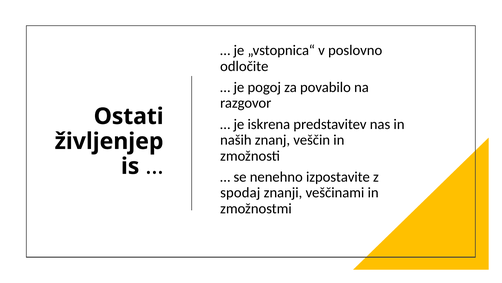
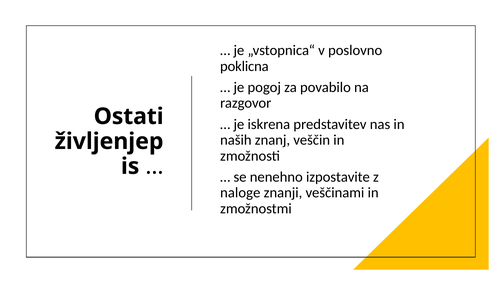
odločite: odločite -> poklicna
spodaj: spodaj -> naloge
